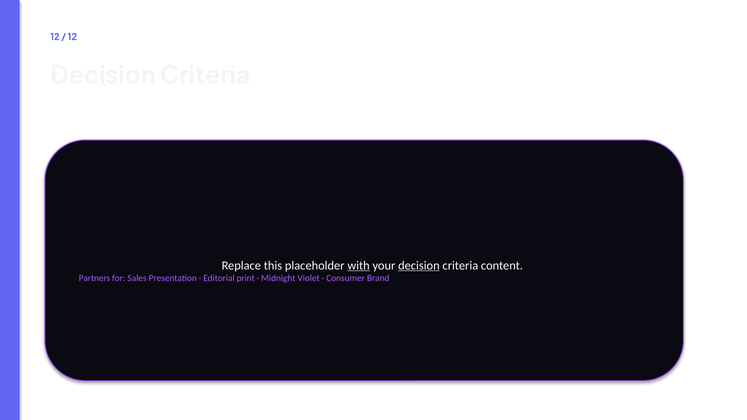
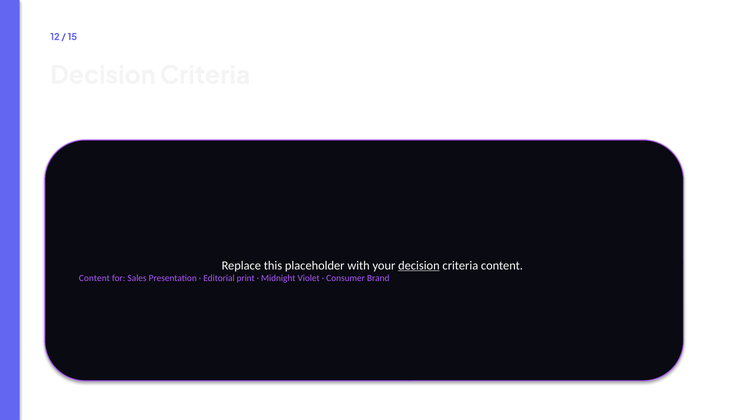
12 at (72, 37): 12 -> 15
with underline: present -> none
Partners at (94, 278): Partners -> Content
